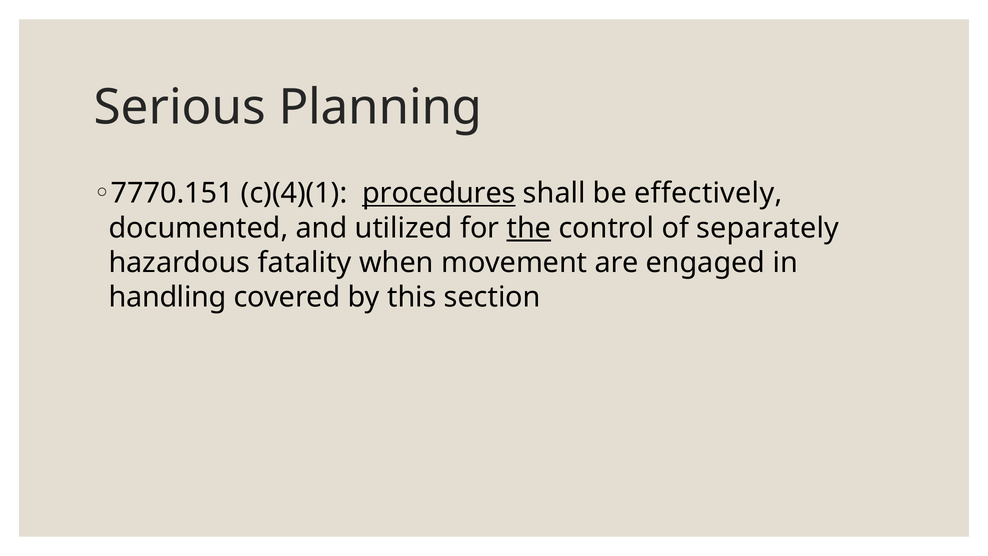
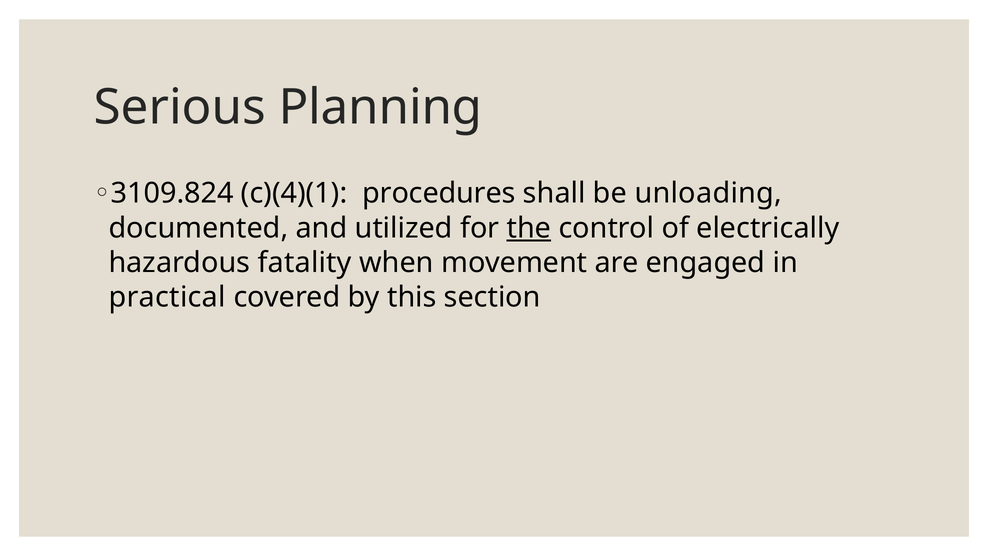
7770.151: 7770.151 -> 3109.824
procedures underline: present -> none
effectively: effectively -> unloading
separately: separately -> electrically
handling: handling -> practical
